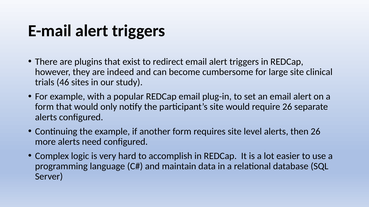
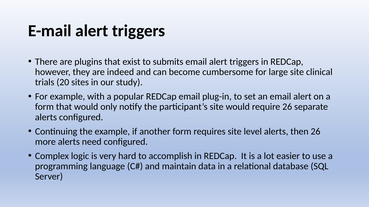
redirect: redirect -> submits
46: 46 -> 20
